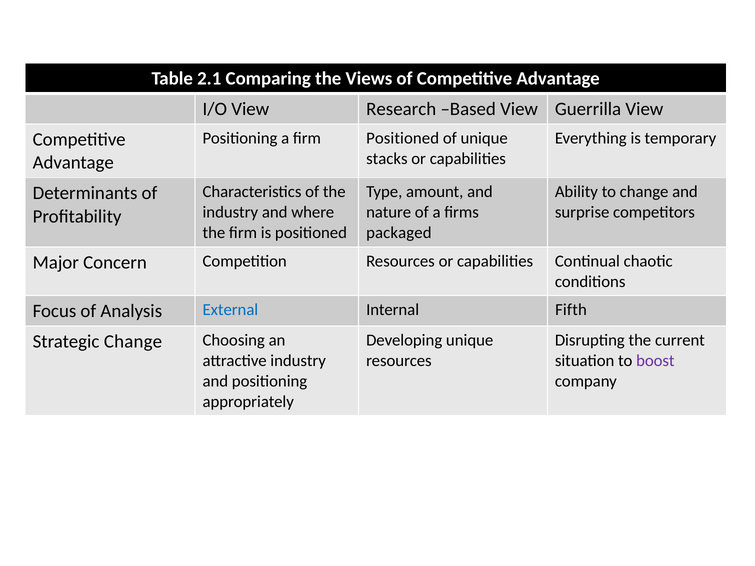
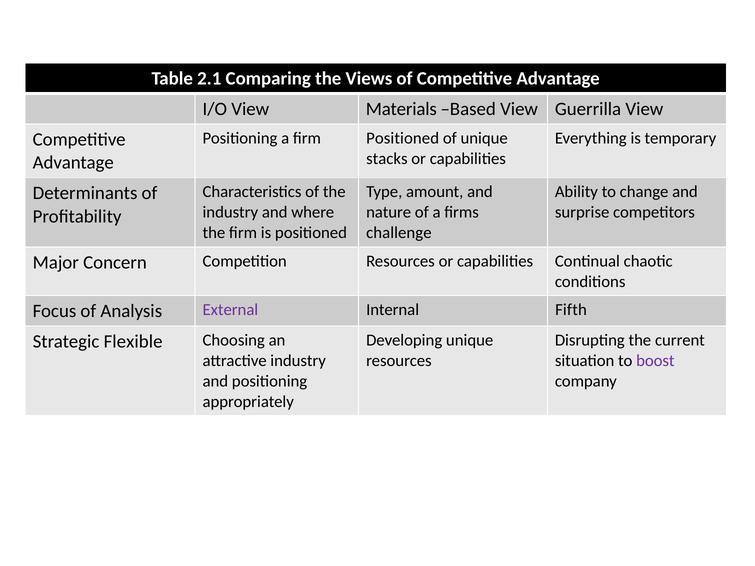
Research: Research -> Materials
packaged: packaged -> challenge
External colour: blue -> purple
Strategic Change: Change -> Flexible
